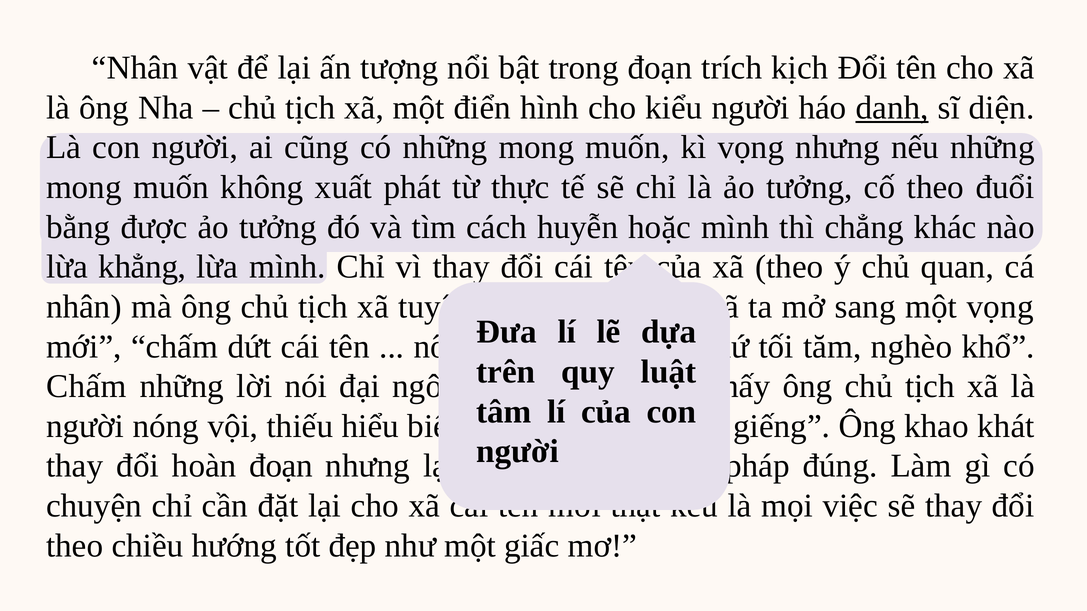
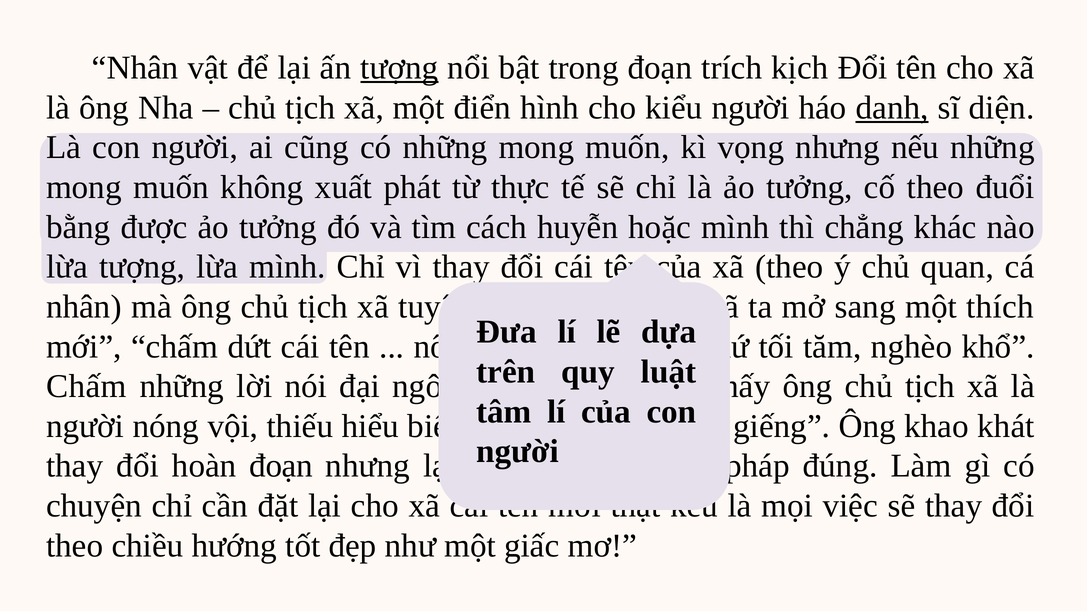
tượng at (399, 68) underline: none -> present
lừa khẳng: khẳng -> tượng
một vọng: vọng -> thích
